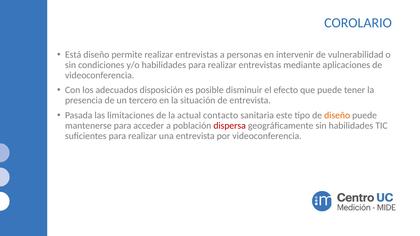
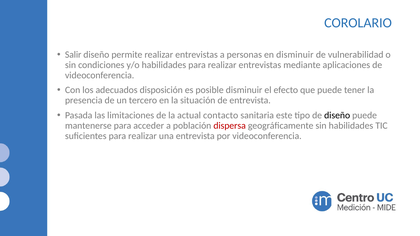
Está: Está -> Salir
en intervenir: intervenir -> disminuir
diseño at (337, 115) colour: orange -> black
